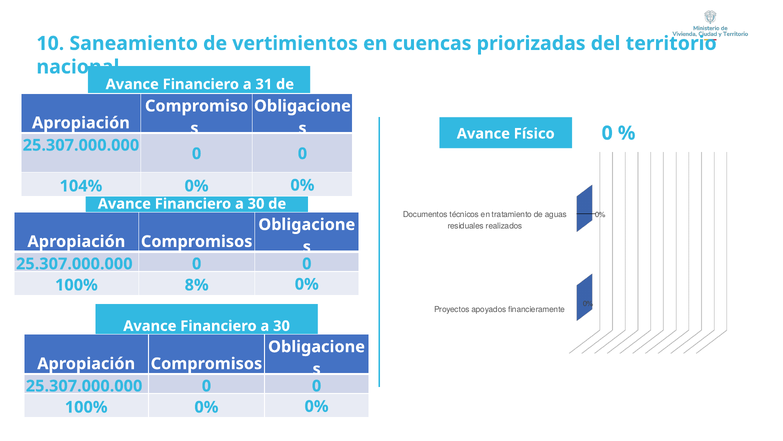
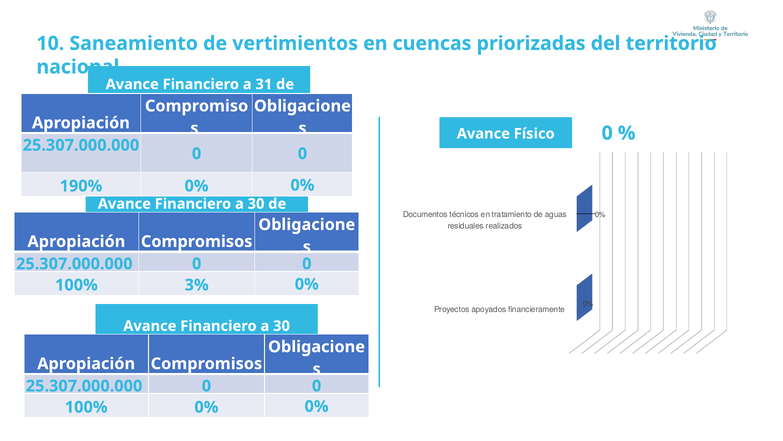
104%: 104% -> 190%
8%: 8% -> 3%
